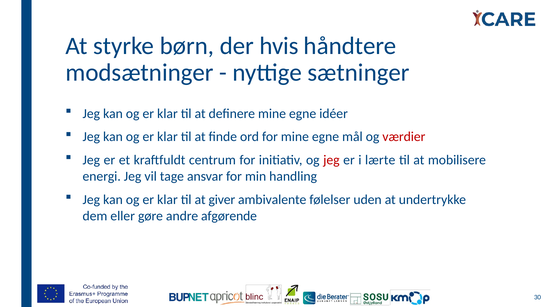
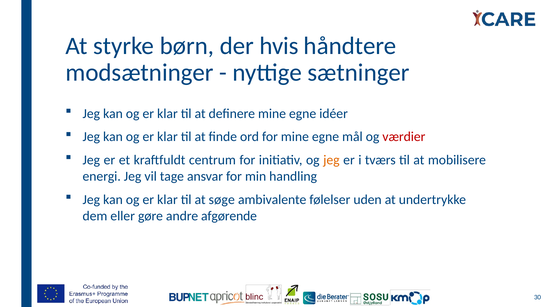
jeg at (331, 160) colour: red -> orange
lærte: lærte -> tværs
giver: giver -> søge
